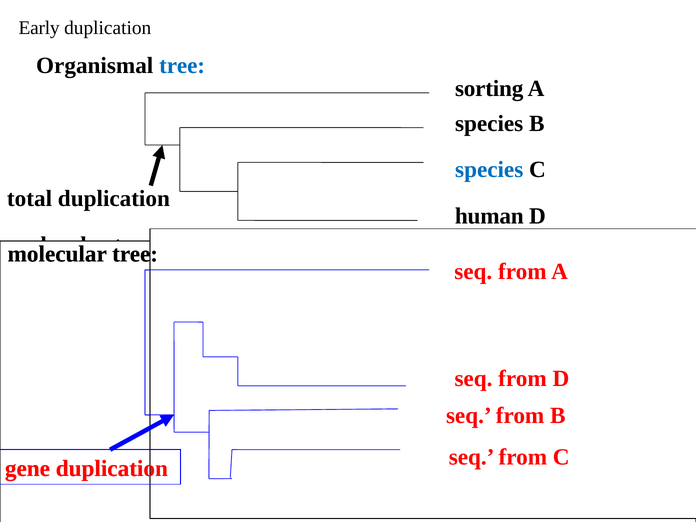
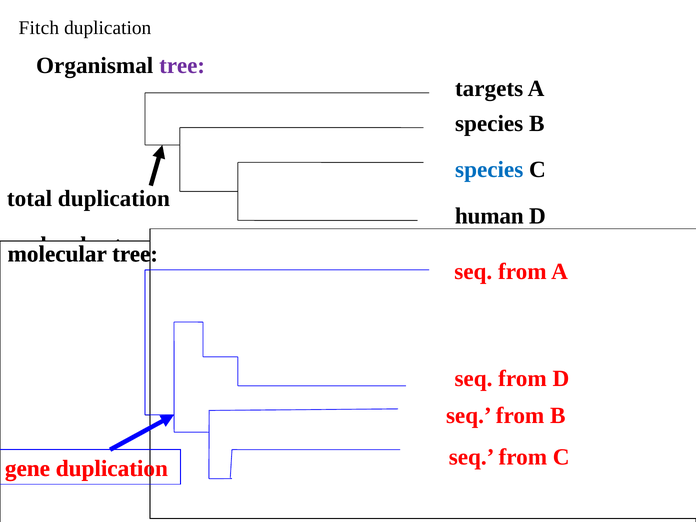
Early: Early -> Fitch
tree at (182, 65) colour: blue -> purple
sorting: sorting -> targets
